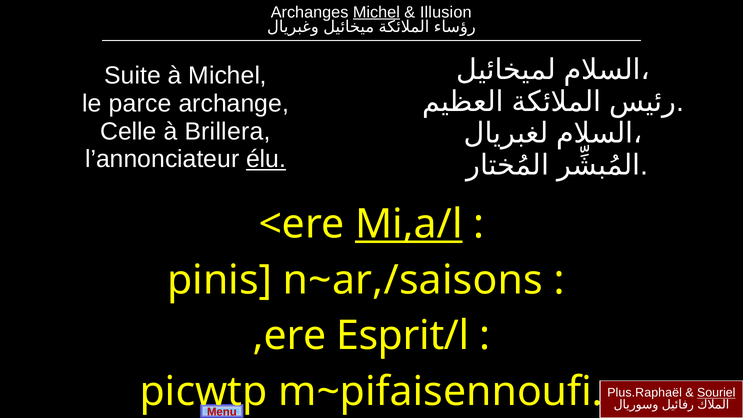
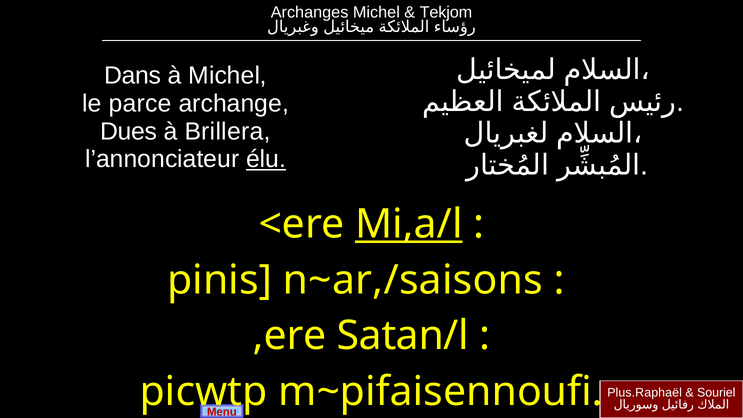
Michel at (376, 12) underline: present -> none
Illusion: Illusion -> Tekjom
Suite: Suite -> Dans
Celle: Celle -> Dues
Esprit/l: Esprit/l -> Satan/l
Souriel underline: present -> none
